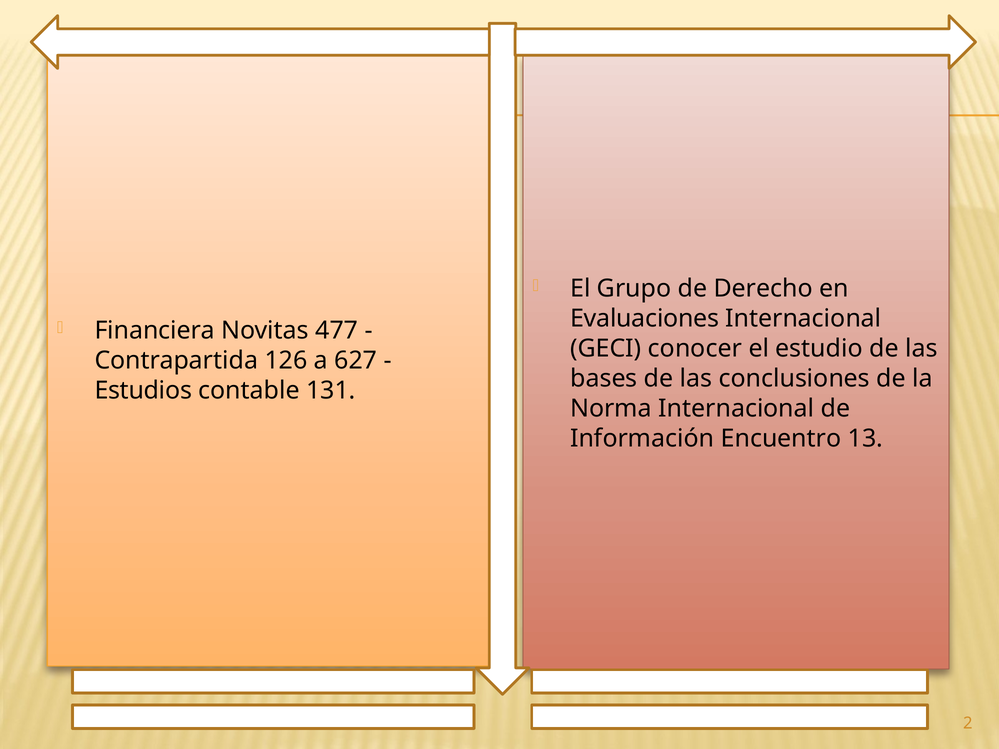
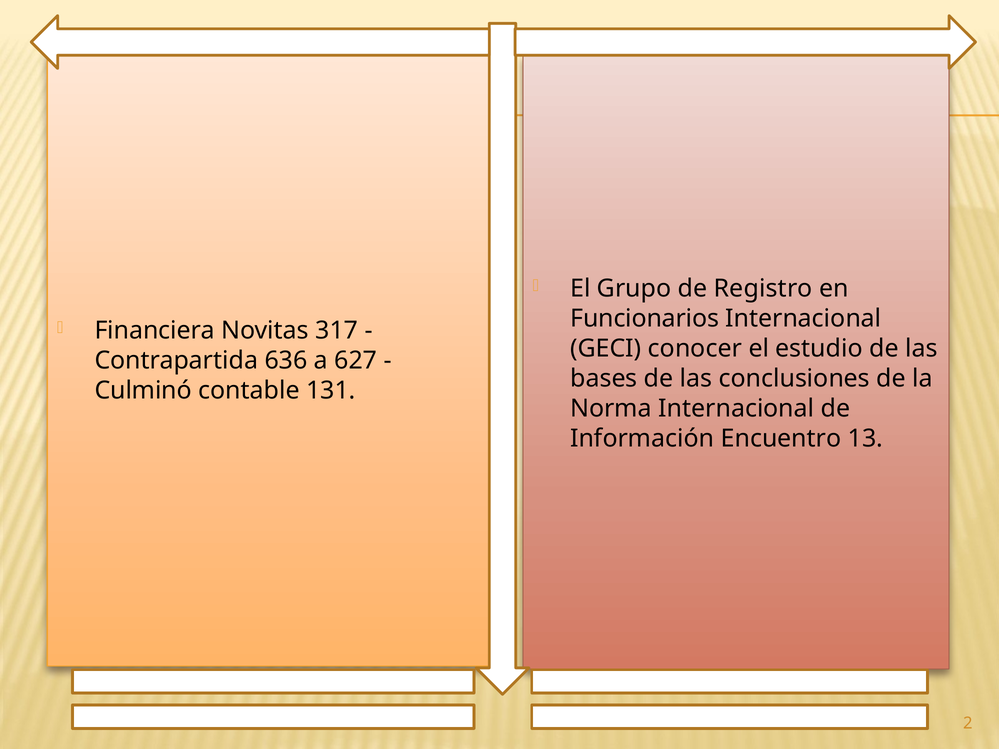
Derecho: Derecho -> Registro
Evaluaciones: Evaluaciones -> Funcionarios
477: 477 -> 317
126: 126 -> 636
Estudios: Estudios -> Culminó
